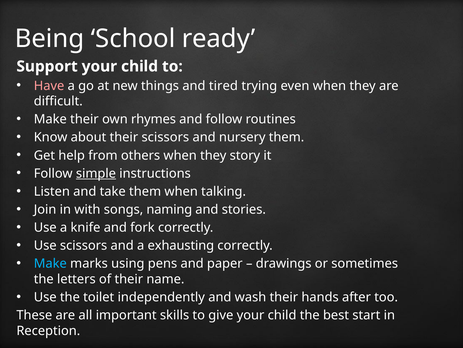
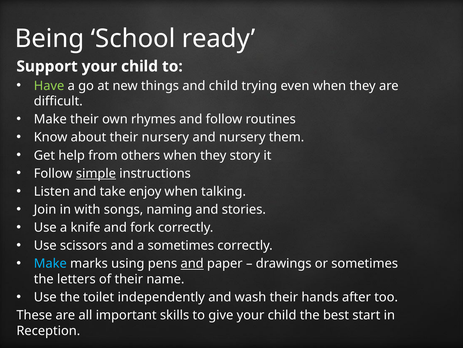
Have colour: pink -> light green
and tired: tired -> child
their scissors: scissors -> nursery
take them: them -> enjoy
a exhausting: exhausting -> sometimes
and at (192, 263) underline: none -> present
